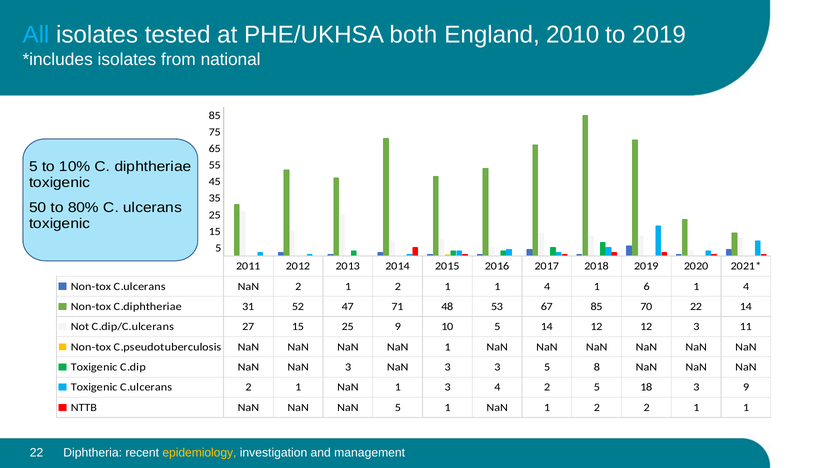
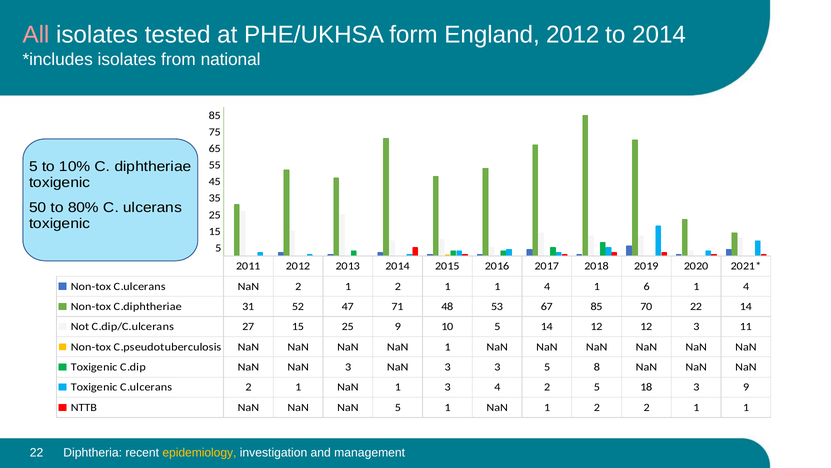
All colour: light blue -> pink
both: both -> form
England 2010: 2010 -> 2012
to 2019: 2019 -> 2014
